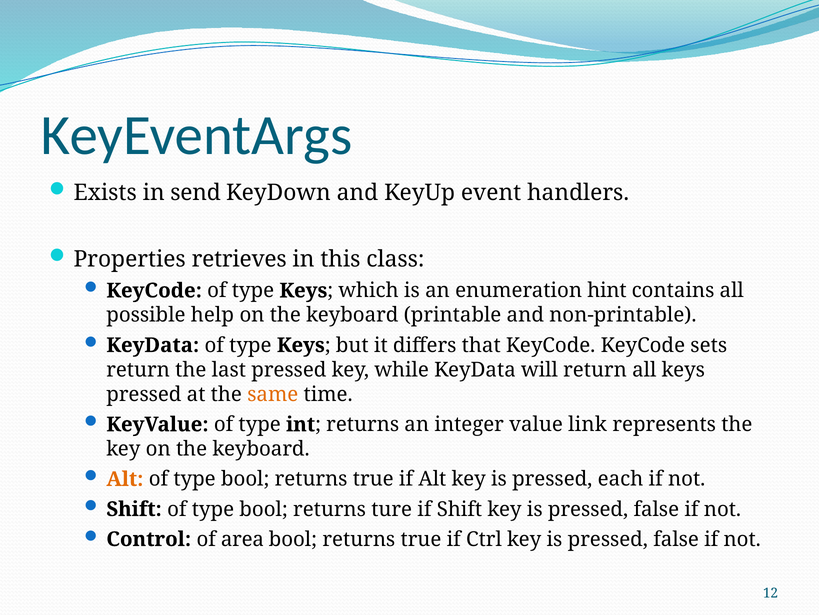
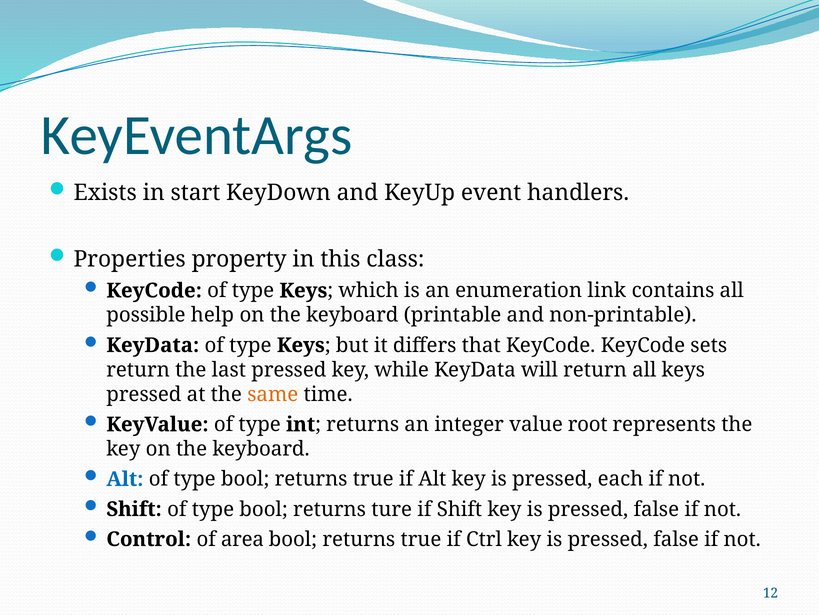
send: send -> start
retrieves: retrieves -> property
hint: hint -> link
link: link -> root
Alt at (125, 479) colour: orange -> blue
